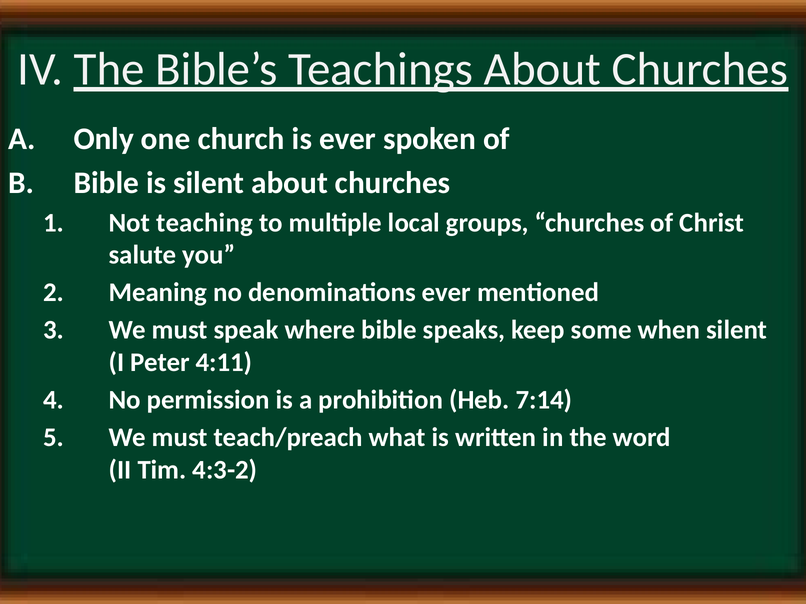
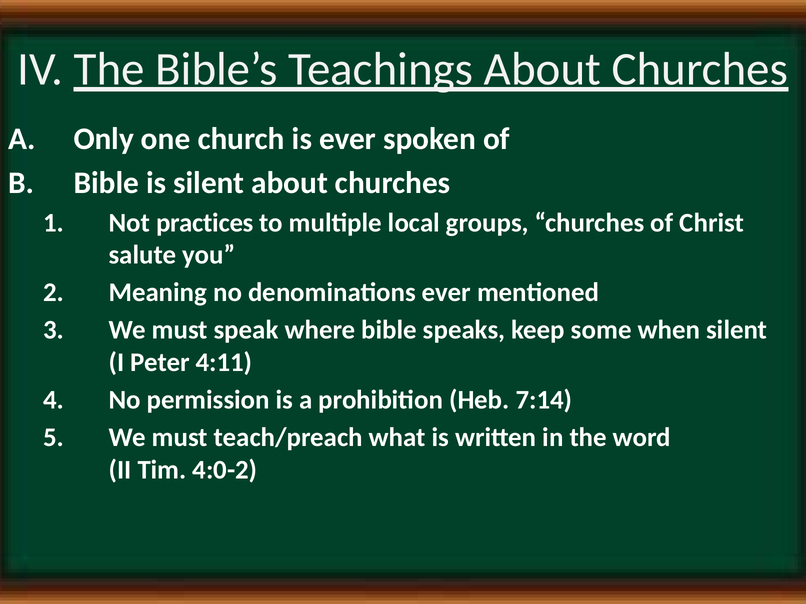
teaching: teaching -> practices
4:3-2: 4:3-2 -> 4:0-2
